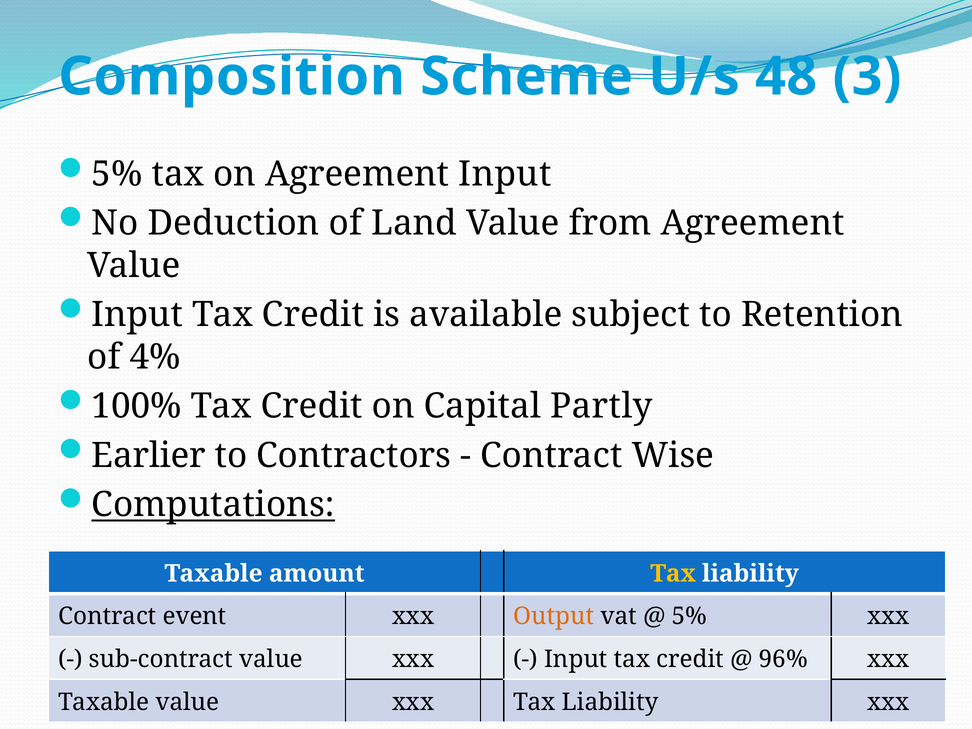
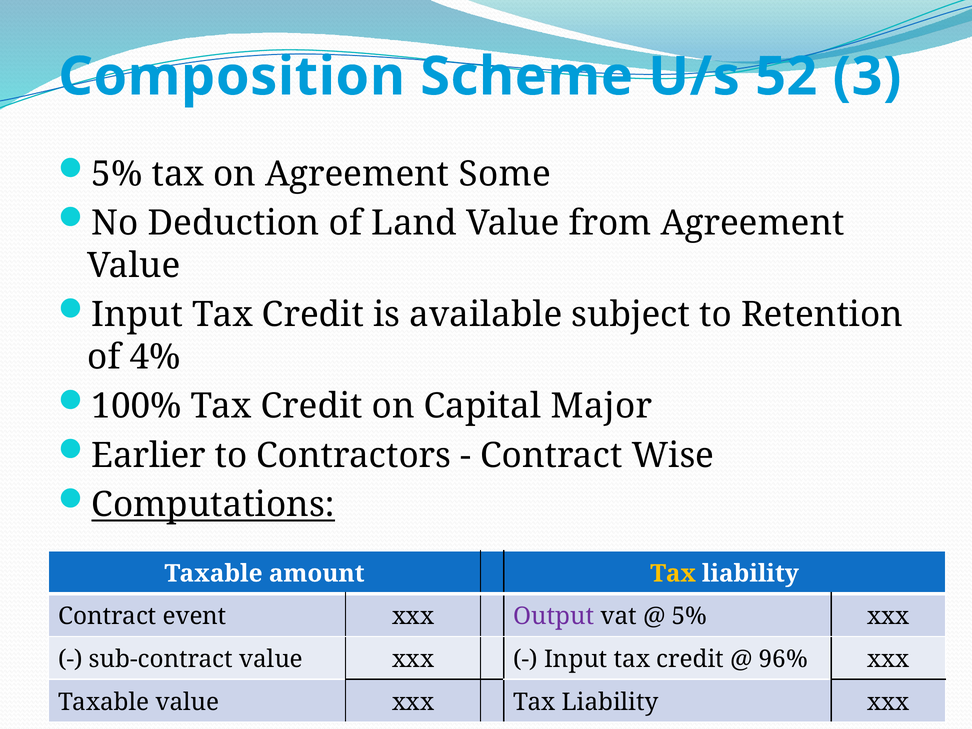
48: 48 -> 52
Agreement Input: Input -> Some
Partly: Partly -> Major
Output colour: orange -> purple
